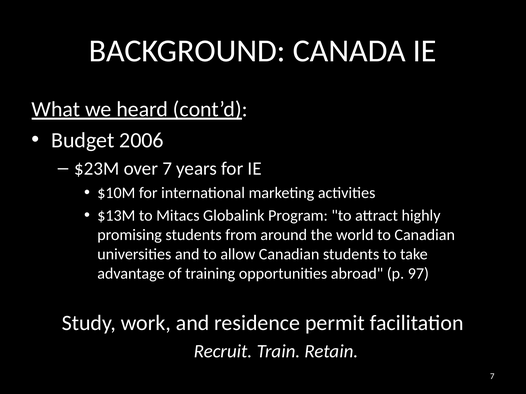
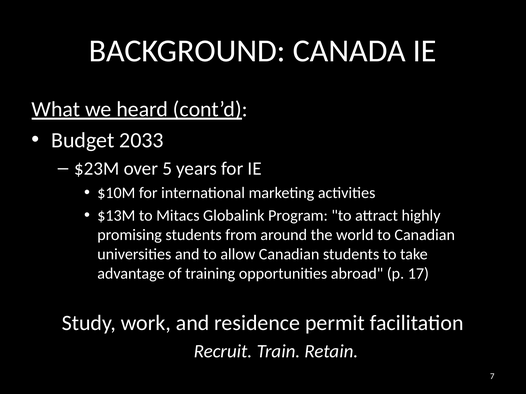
2006: 2006 -> 2033
over 7: 7 -> 5
97: 97 -> 17
